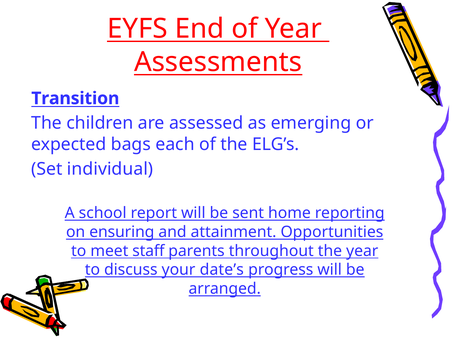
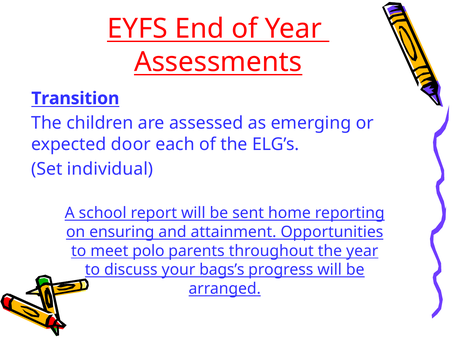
bags: bags -> door
staff: staff -> polo
date’s: date’s -> bags’s
